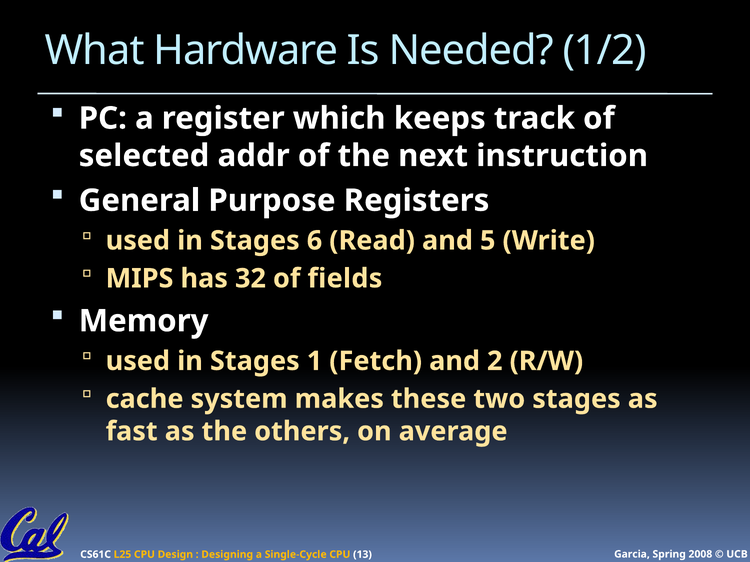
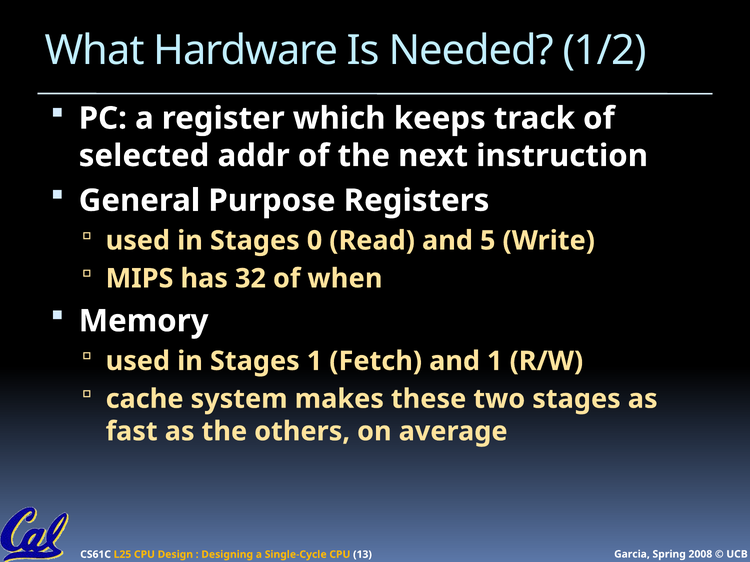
6: 6 -> 0
fields: fields -> when
and 2: 2 -> 1
